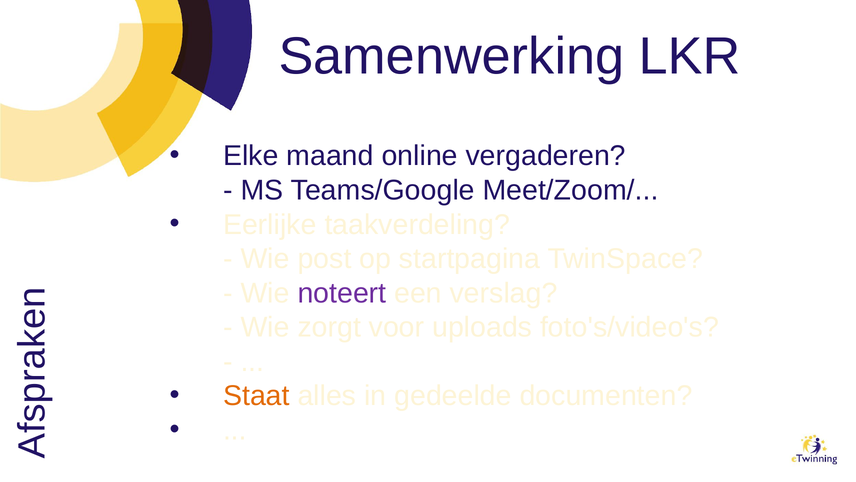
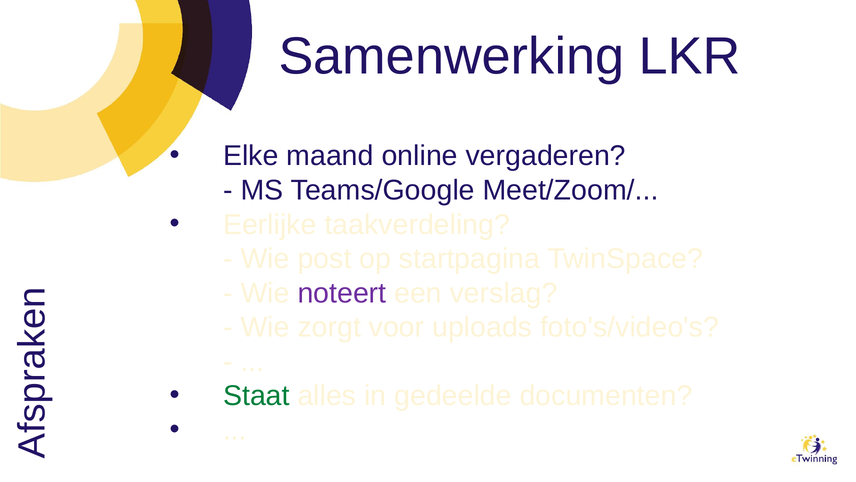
Staat colour: orange -> green
